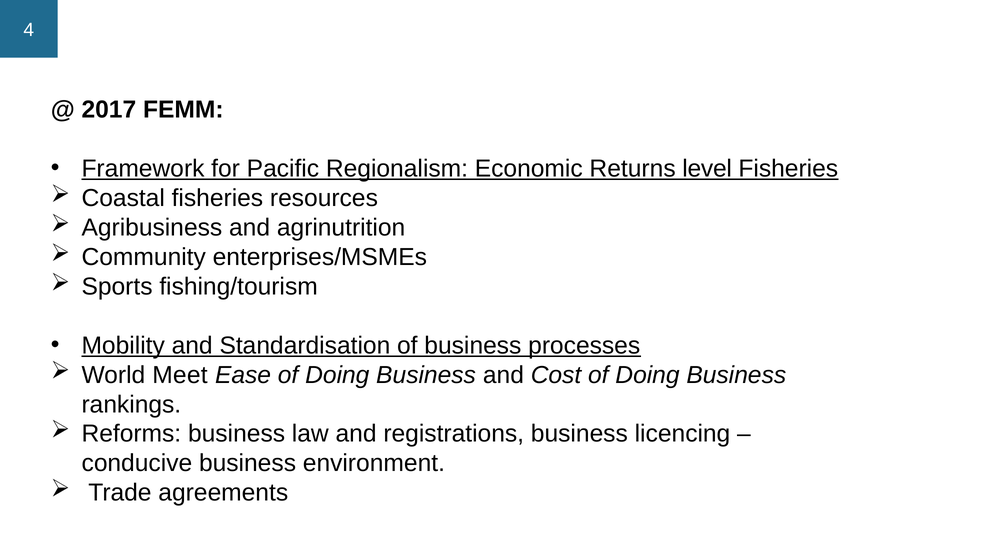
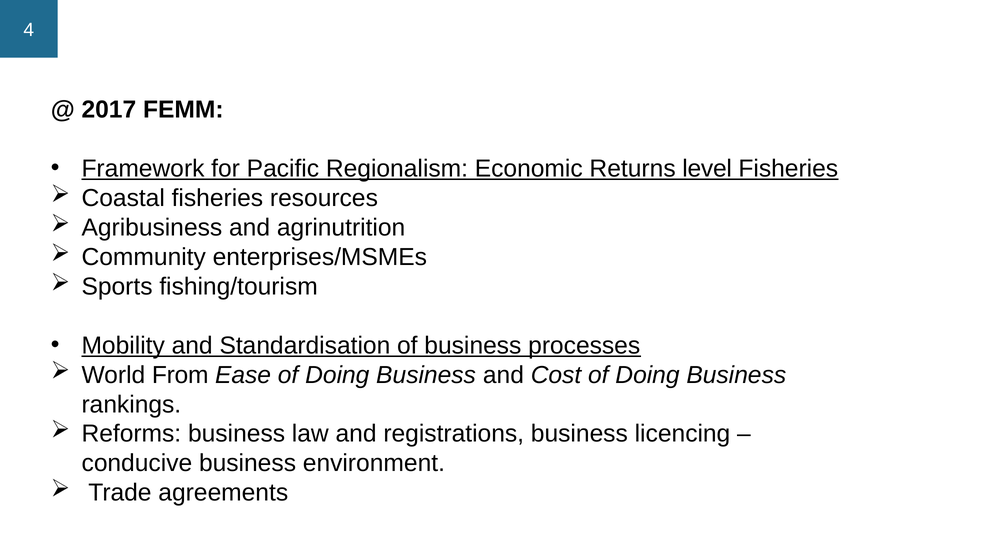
Meet: Meet -> From
